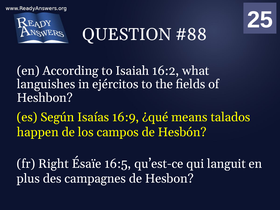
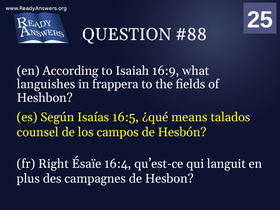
16:2: 16:2 -> 16:9
ejércitos: ejércitos -> frappera
16:9: 16:9 -> 16:5
happen: happen -> counsel
16:5: 16:5 -> 16:4
